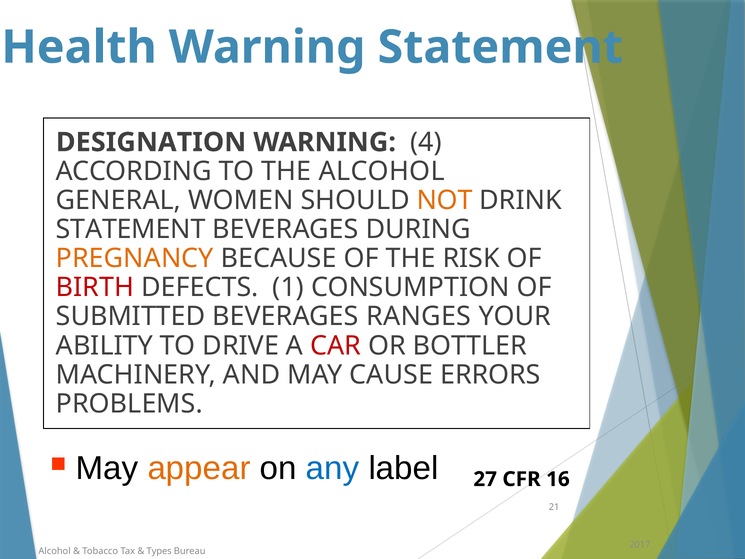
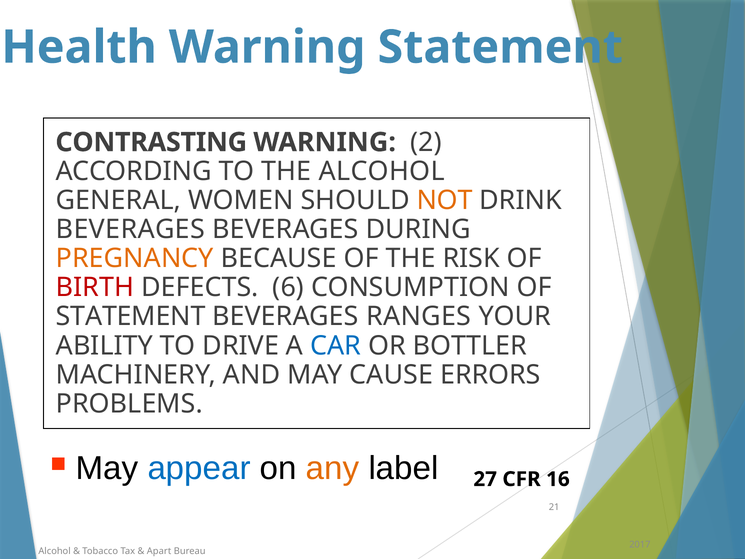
DESIGNATION: DESIGNATION -> CONTRASTING
4: 4 -> 2
STATEMENT at (131, 229): STATEMENT -> BEVERAGES
1: 1 -> 6
SUBMITTED at (131, 316): SUBMITTED -> STATEMENT
CAR colour: red -> blue
appear colour: orange -> blue
any colour: blue -> orange
Types: Types -> Apart
